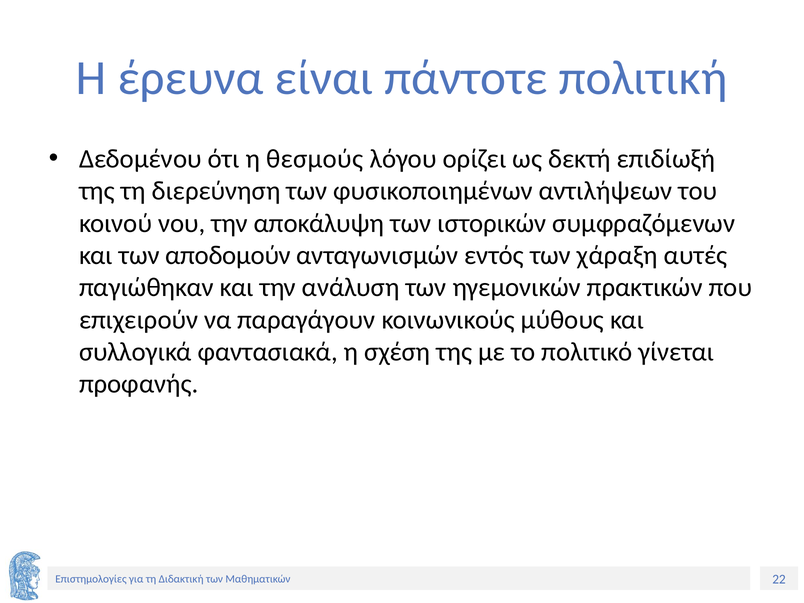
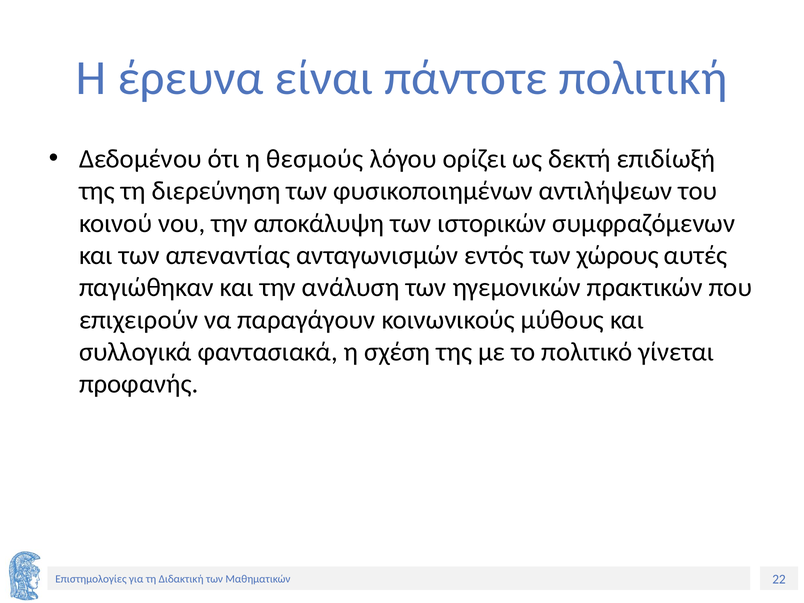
αποδομούν: αποδομούν -> απεναντίας
χάραξη: χάραξη -> χώρους
